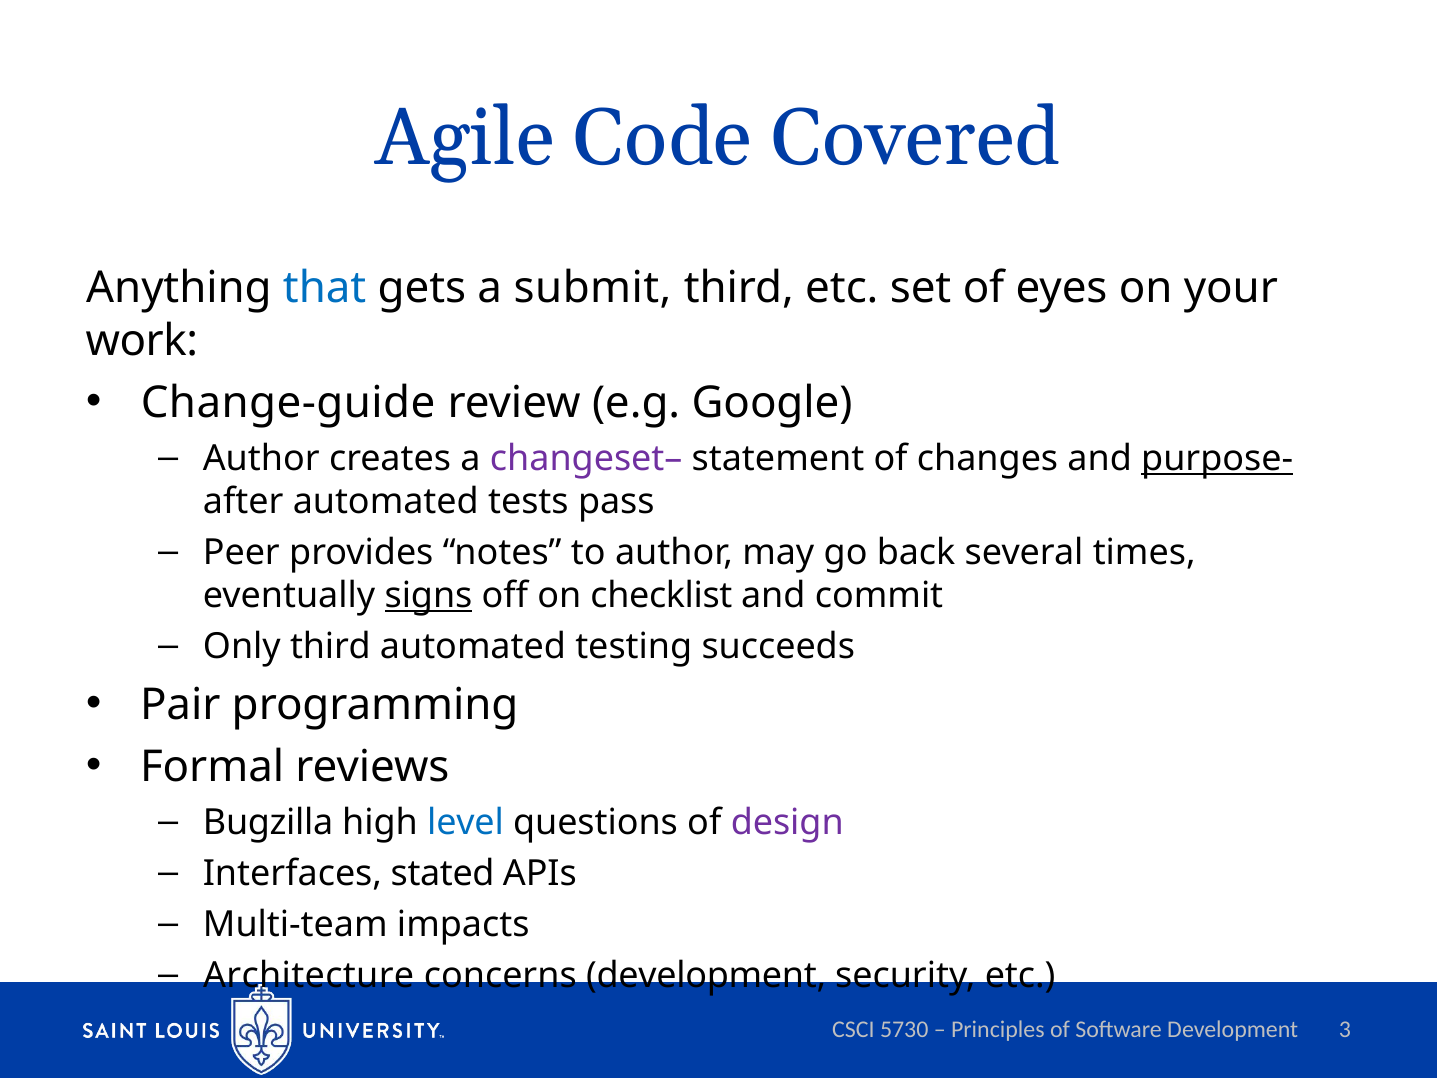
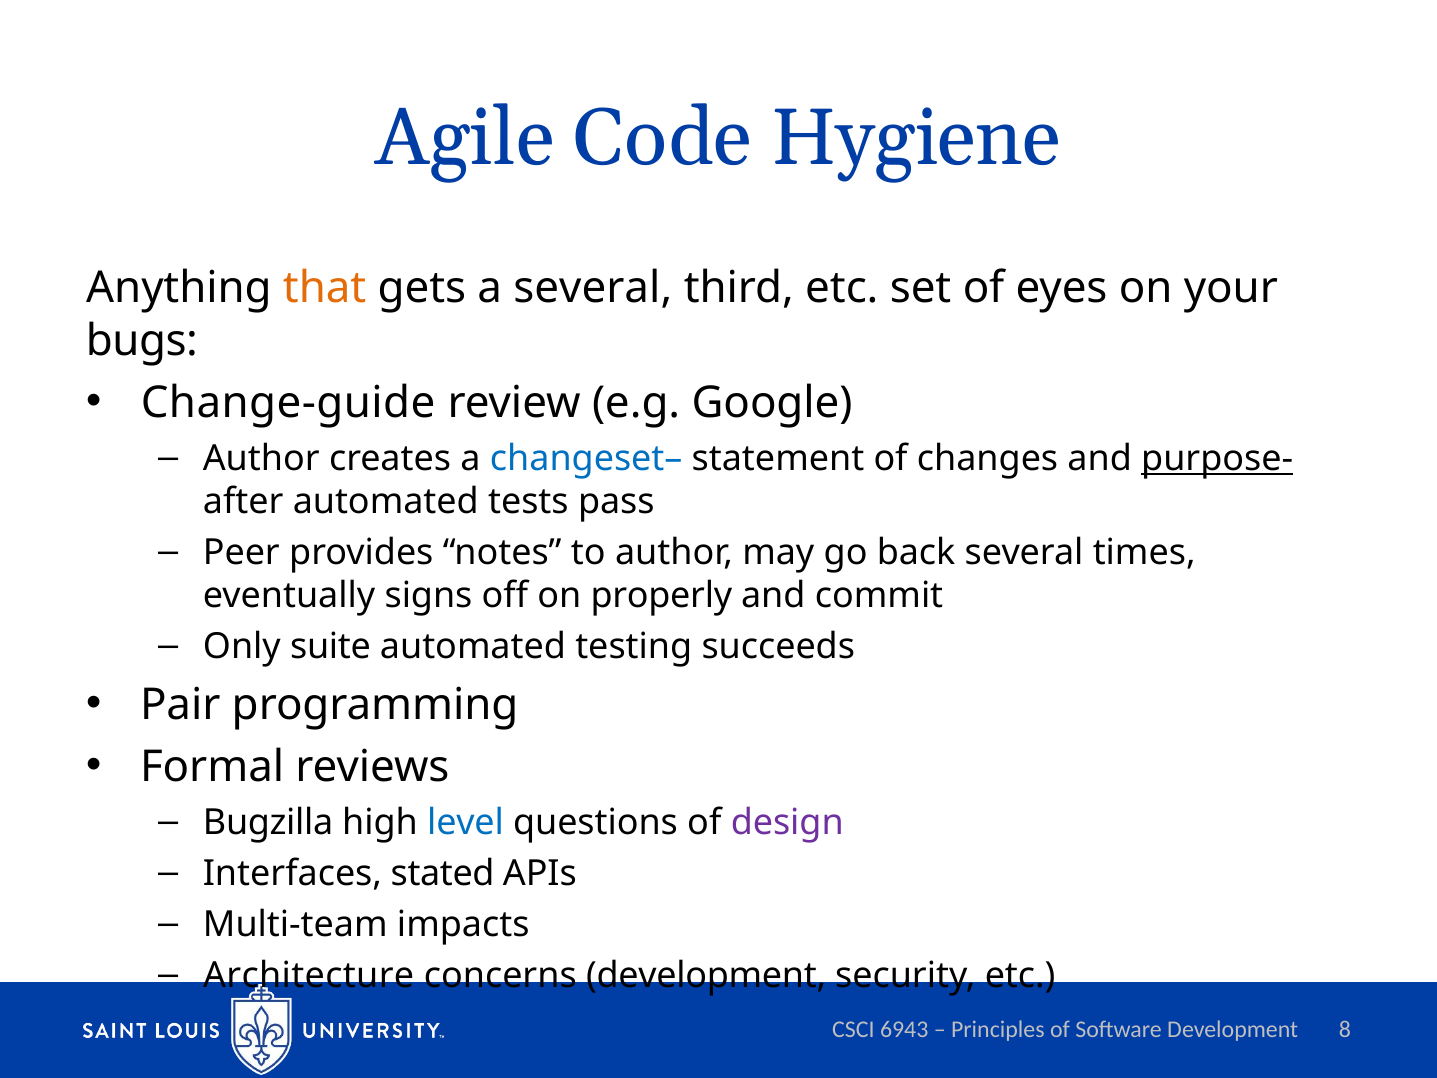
Covered: Covered -> Hygiene
that colour: blue -> orange
a submit: submit -> several
work: work -> bugs
changeset– colour: purple -> blue
signs underline: present -> none
checklist: checklist -> properly
Only third: third -> suite
5730: 5730 -> 6943
3: 3 -> 8
